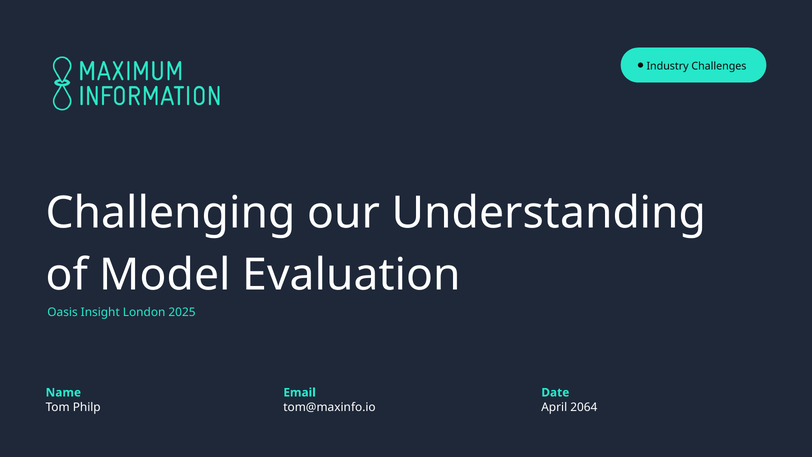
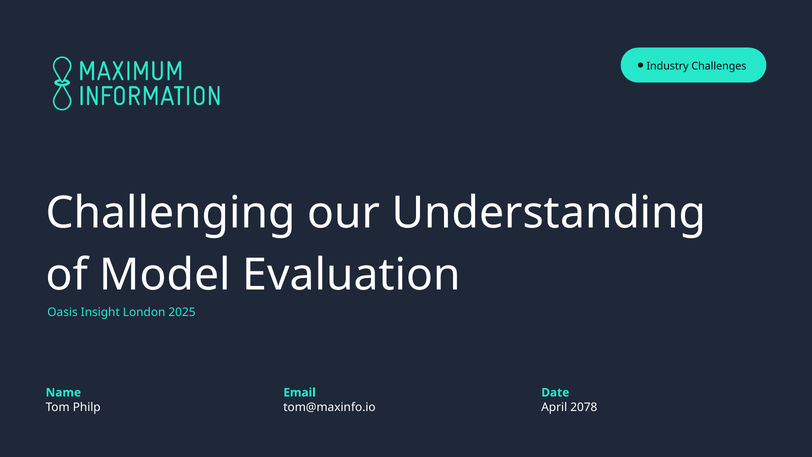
2064: 2064 -> 2078
